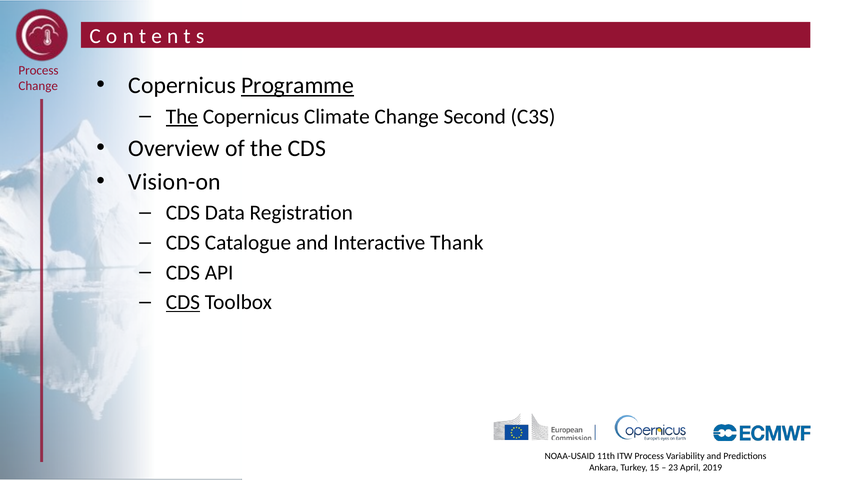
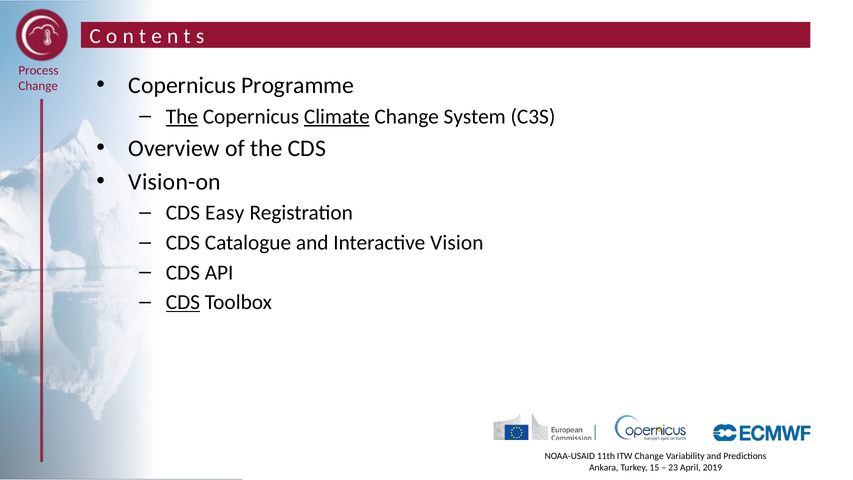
Programme underline: present -> none
Climate underline: none -> present
Second: Second -> System
Data: Data -> Easy
Thank: Thank -> Vision
Process at (649, 456): Process -> Change
